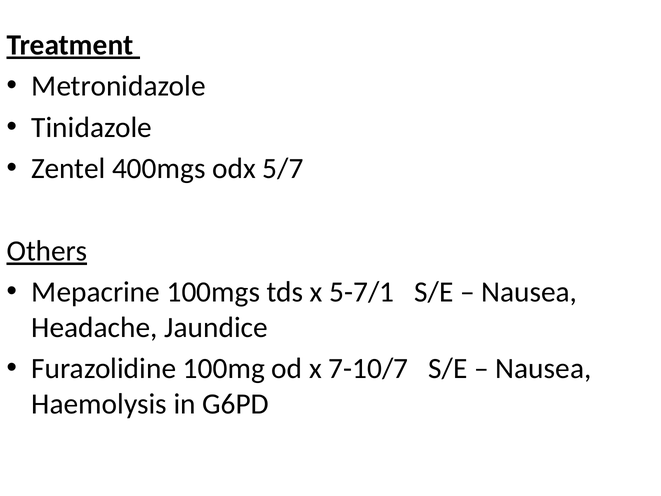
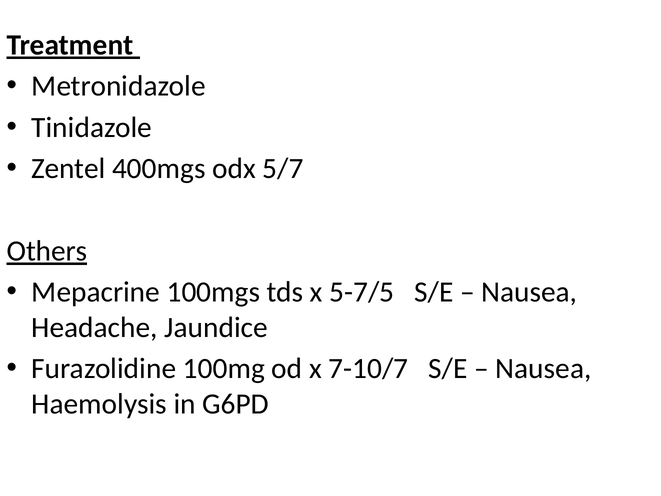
5-7/1: 5-7/1 -> 5-7/5
